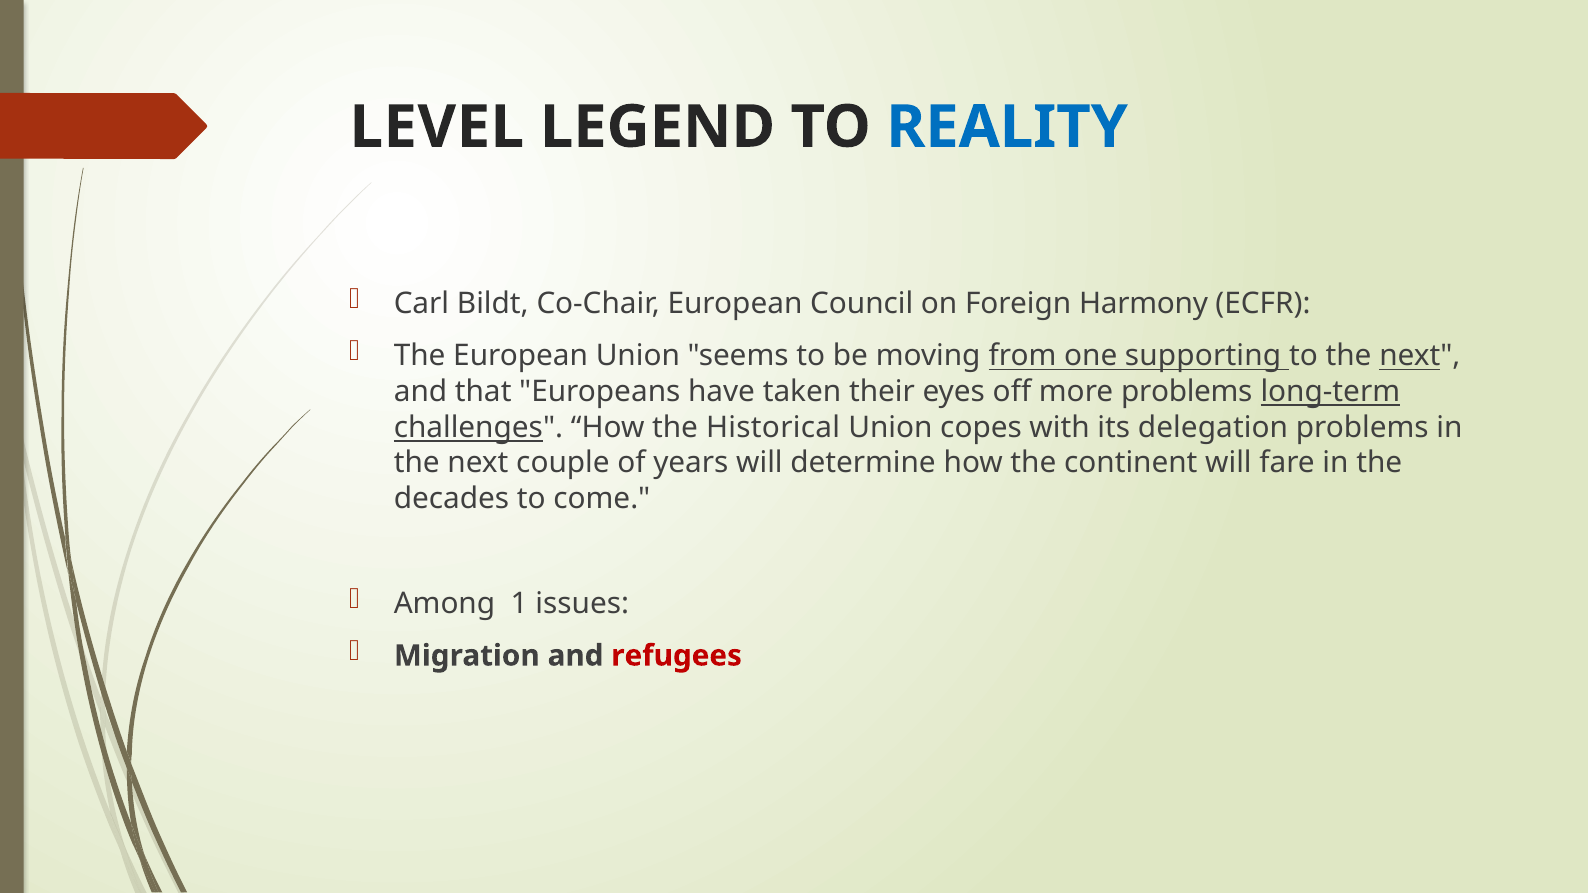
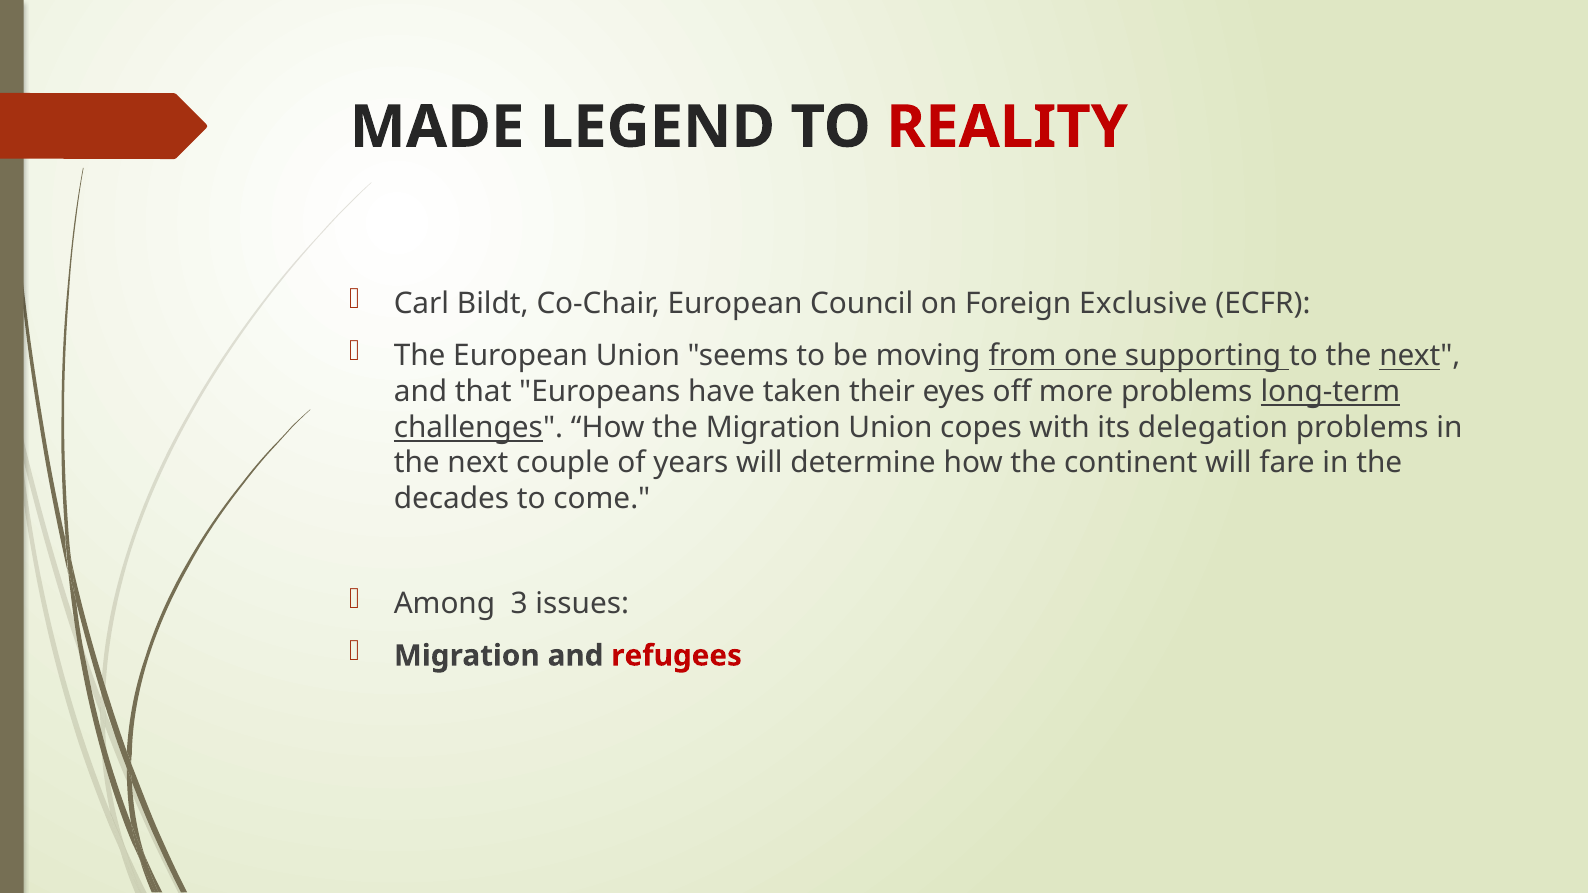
LEVEL: LEVEL -> MADE
REALITY colour: blue -> red
Harmony: Harmony -> Exclusive
the Historical: Historical -> Migration
1: 1 -> 3
